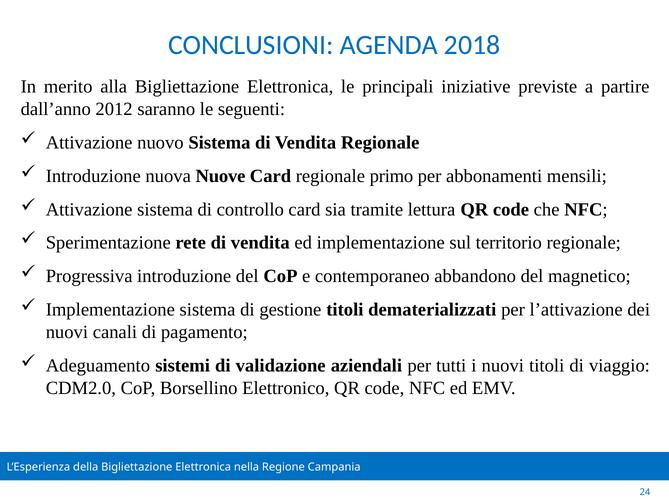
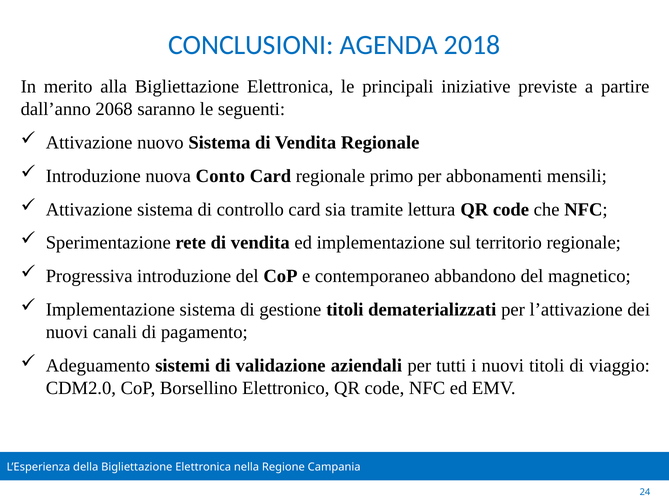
2012: 2012 -> 2068
Nuove: Nuove -> Conto
